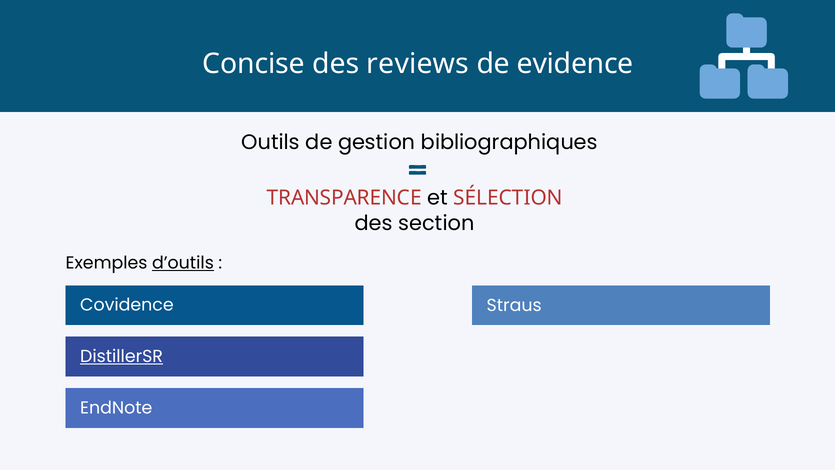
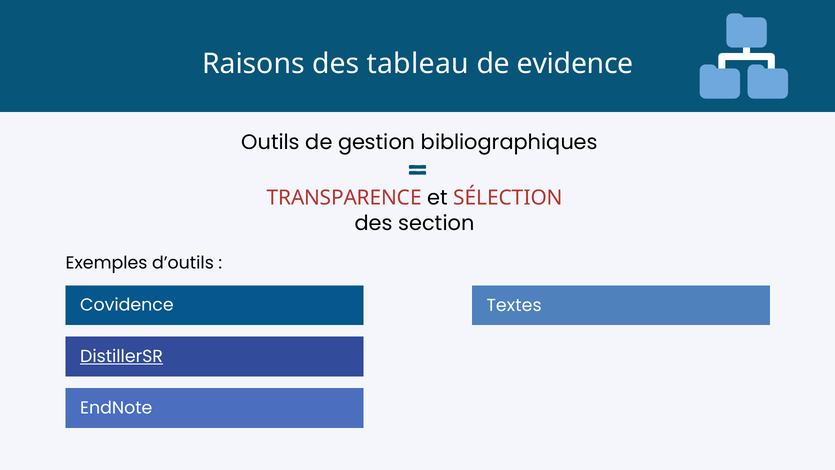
Concise: Concise -> Raisons
reviews: reviews -> tableau
d’outils underline: present -> none
Straus: Straus -> Textes
